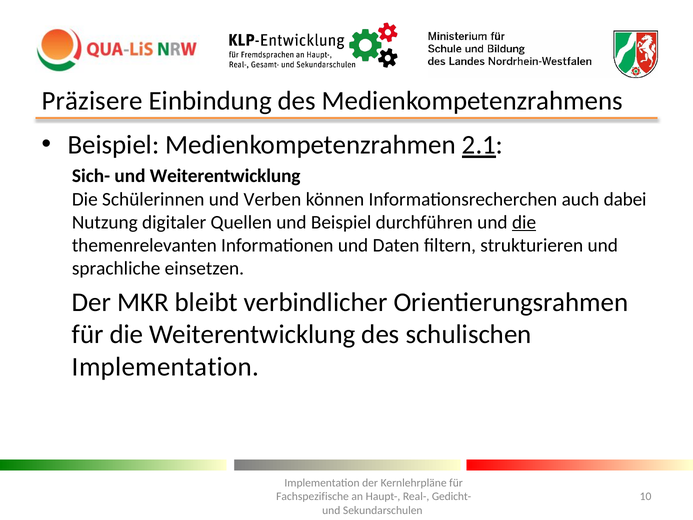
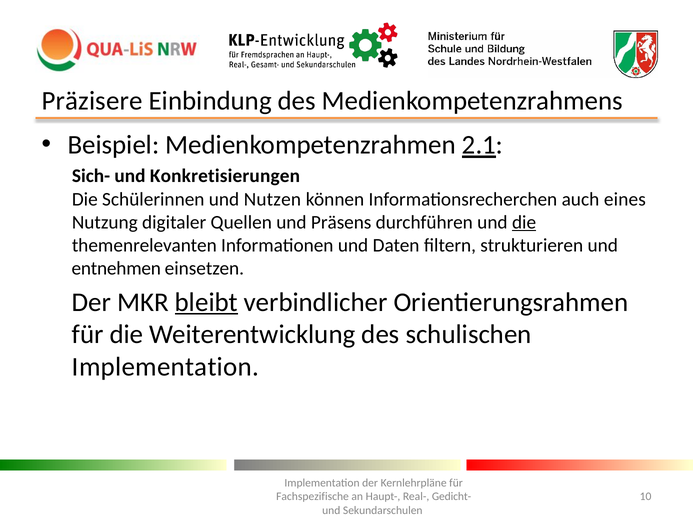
und Weiterentwicklung: Weiterentwicklung -> Konkretisierungen
Verben: Verben -> Nutzen
dabei: dabei -> eines
und Beispiel: Beispiel -> Präsens
sprachliche: sprachliche -> entnehmen
bleibt underline: none -> present
